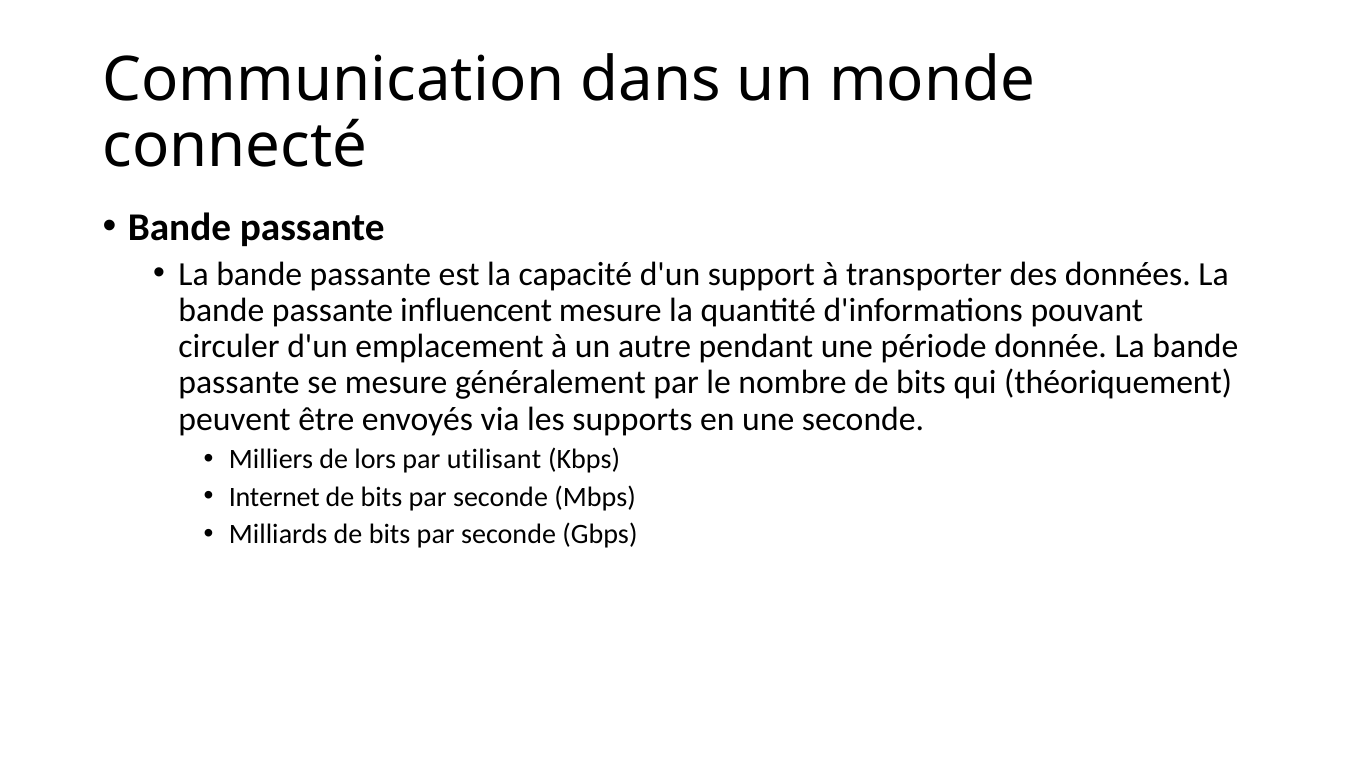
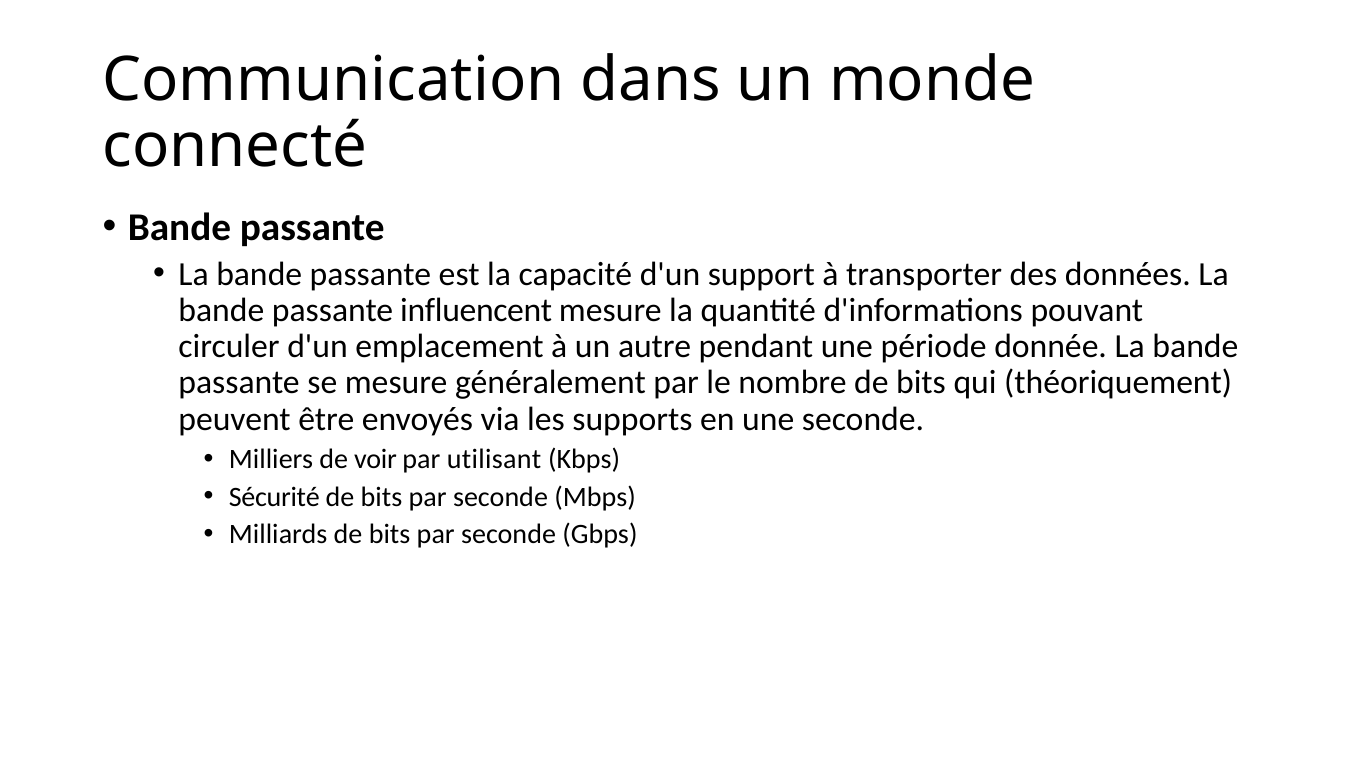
lors: lors -> voir
Internet: Internet -> Sécurité
